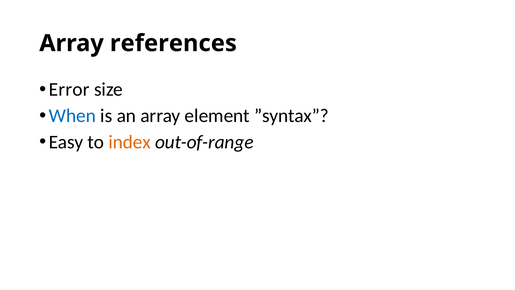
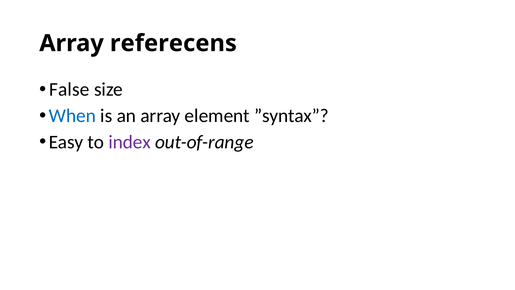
references: references -> referecens
Error: Error -> False
index colour: orange -> purple
